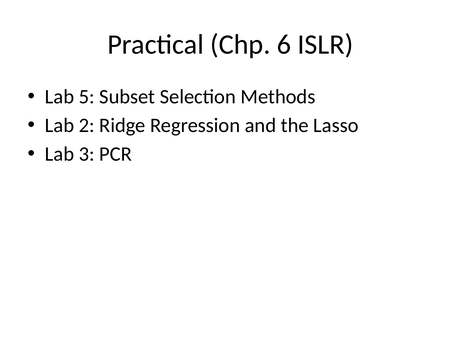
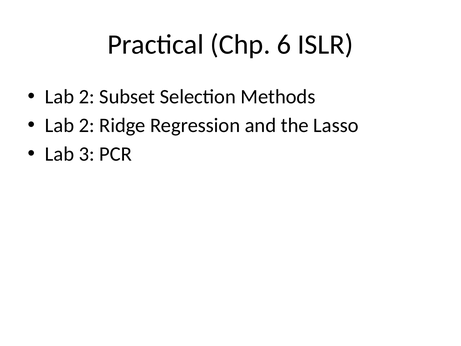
5 at (87, 97): 5 -> 2
